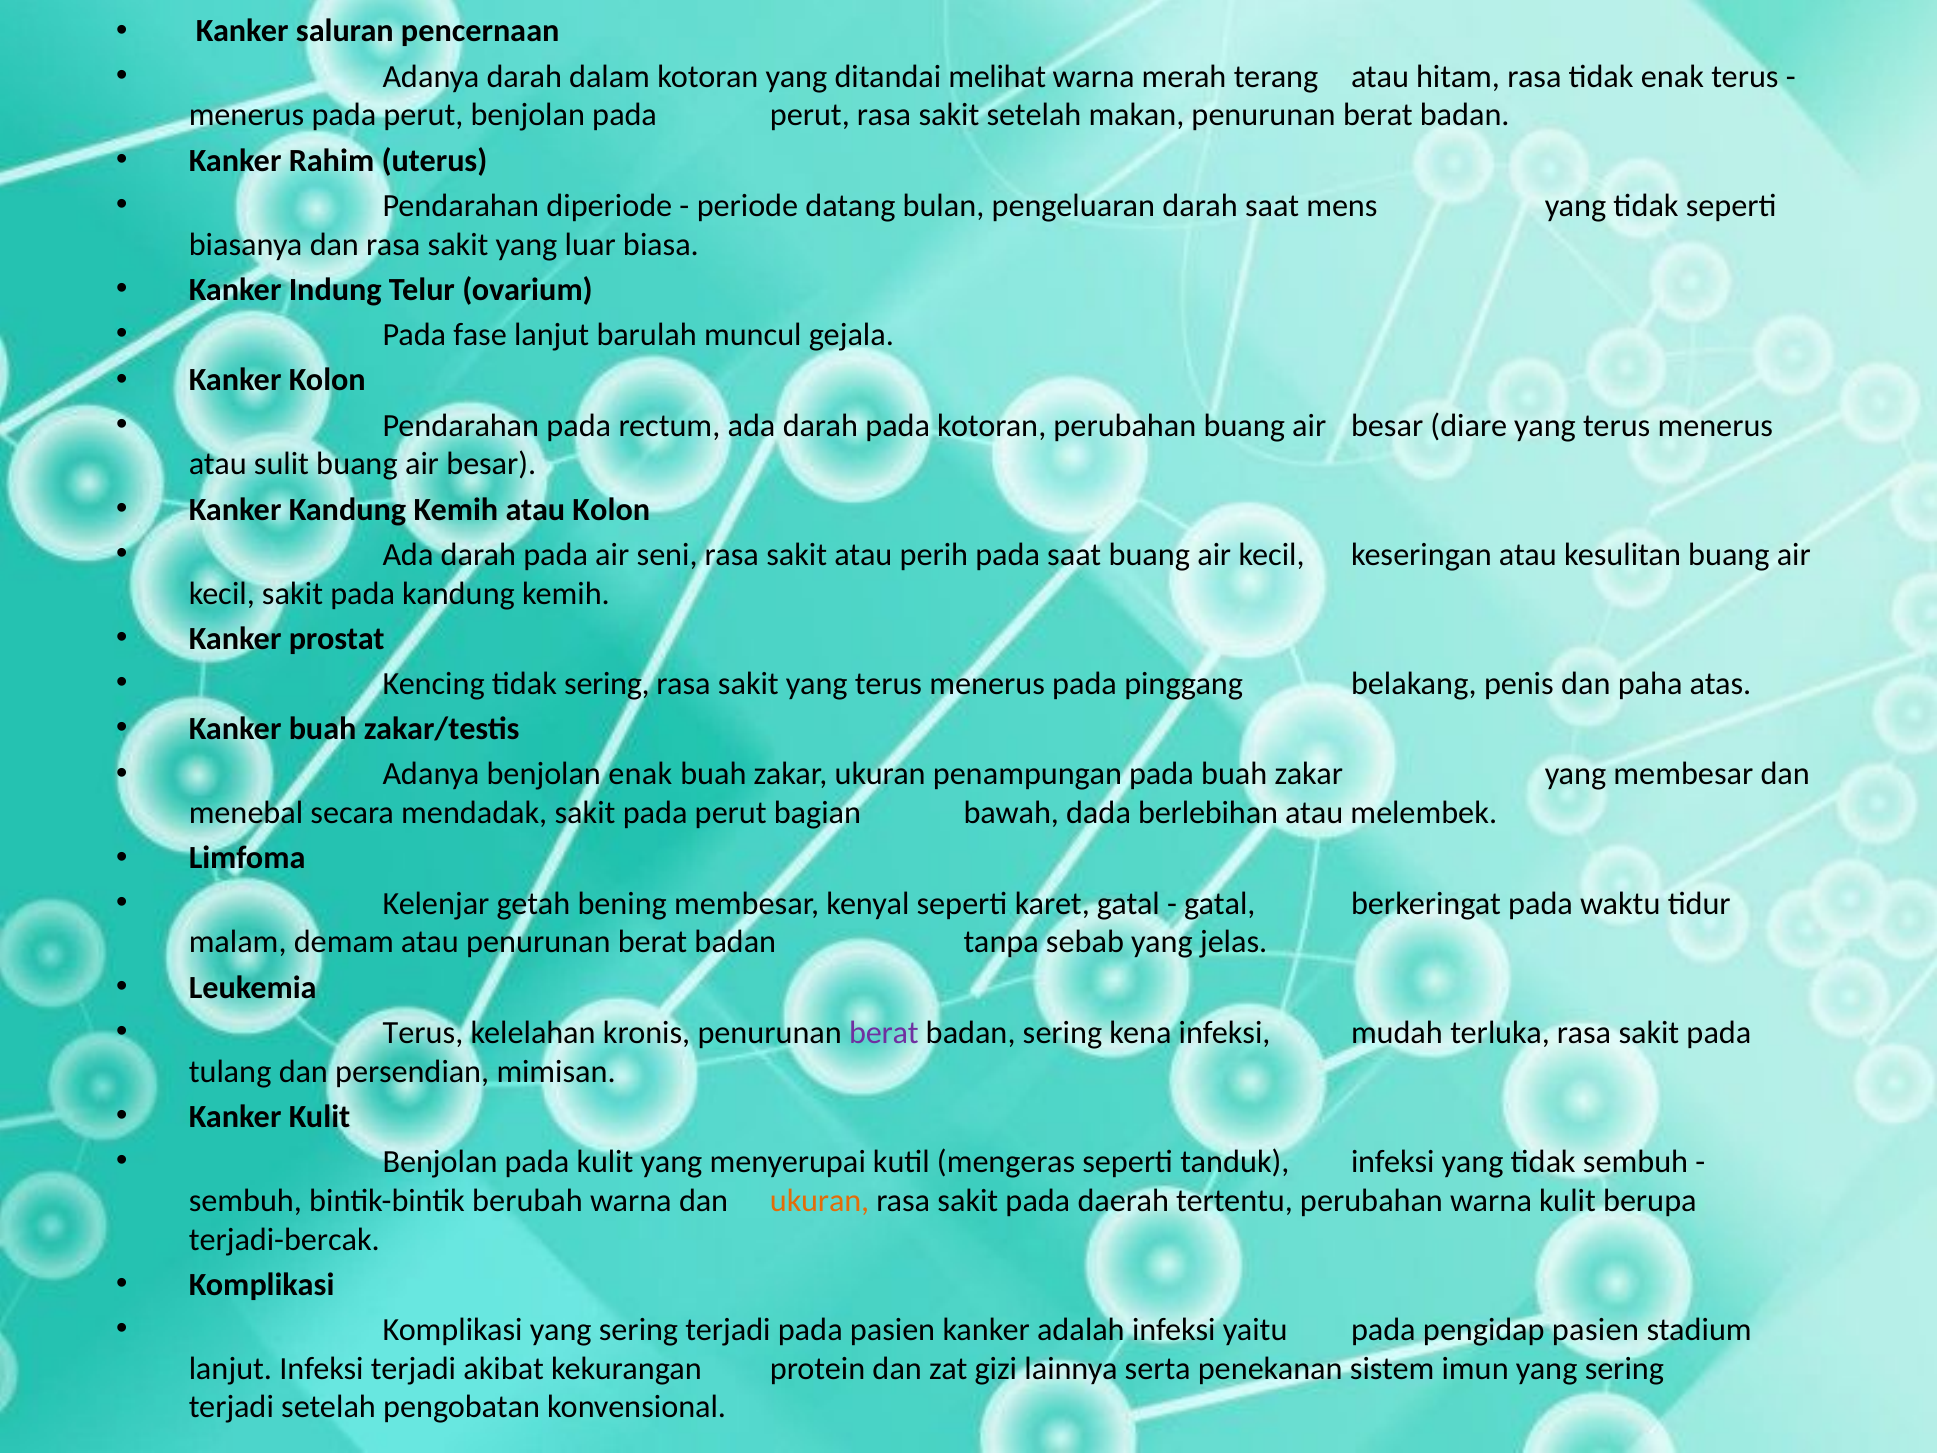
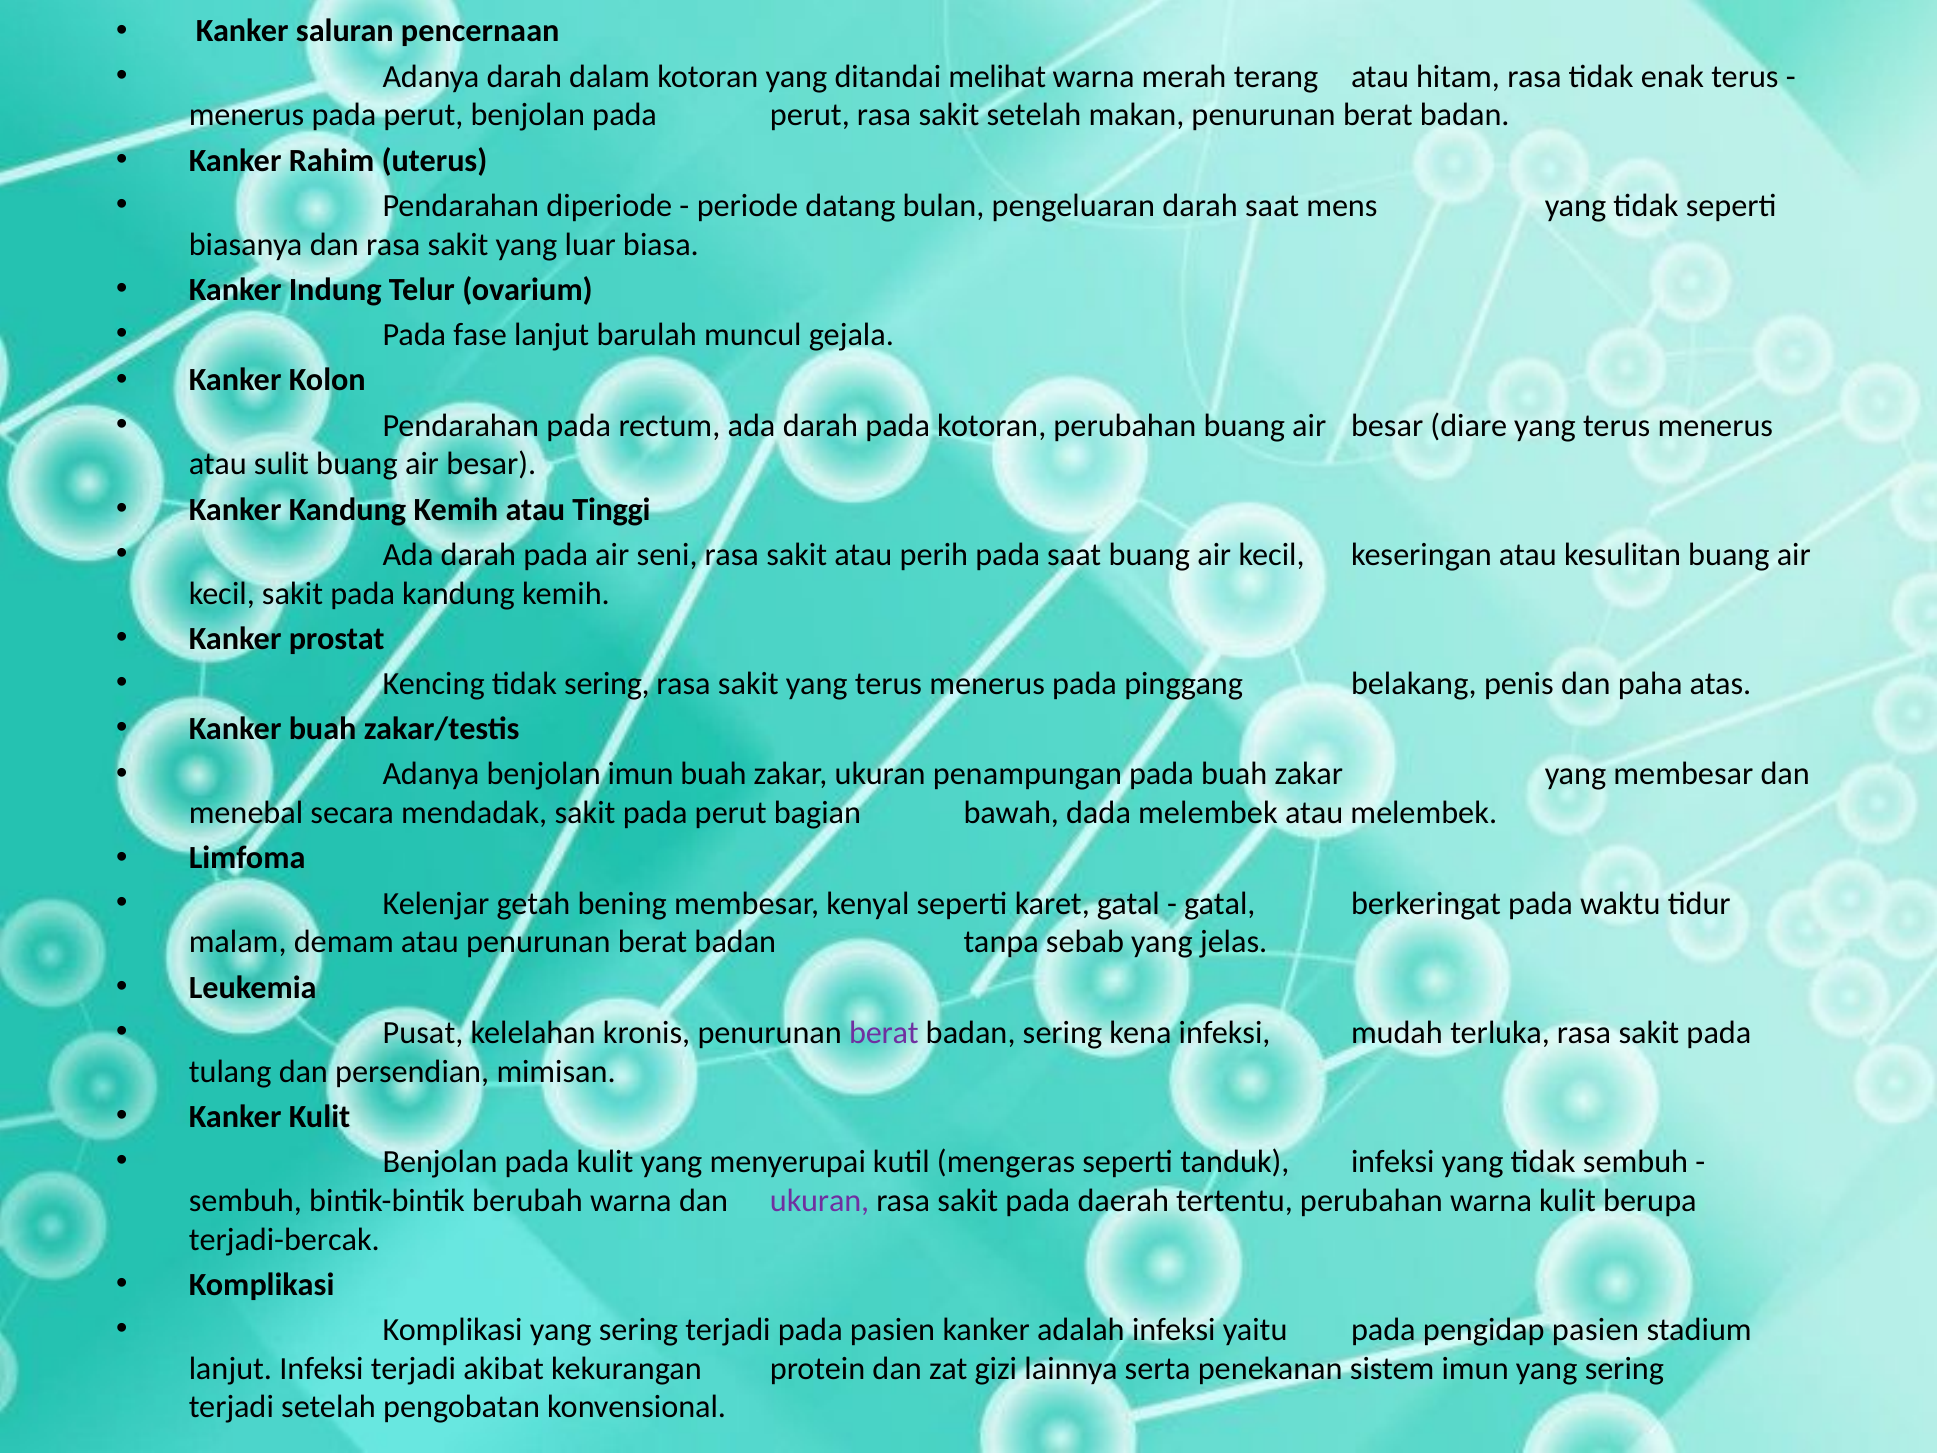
atau Kolon: Kolon -> Tinggi
benjolan enak: enak -> imun
dada berlebihan: berlebihan -> melembek
Terus at (423, 1033): Terus -> Pusat
ukuran at (820, 1200) colour: orange -> purple
